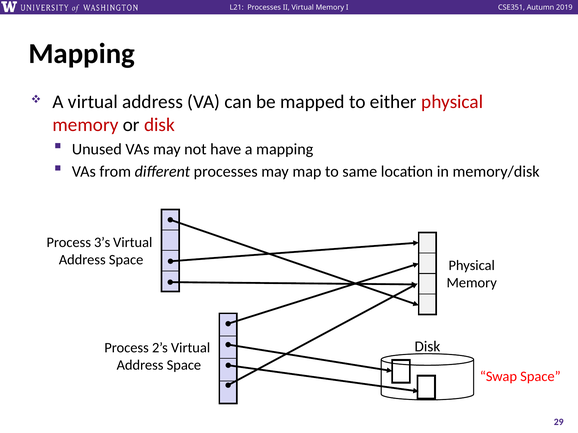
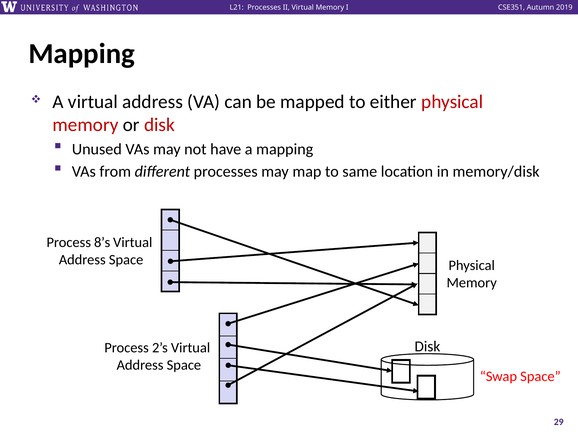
3’s: 3’s -> 8’s
